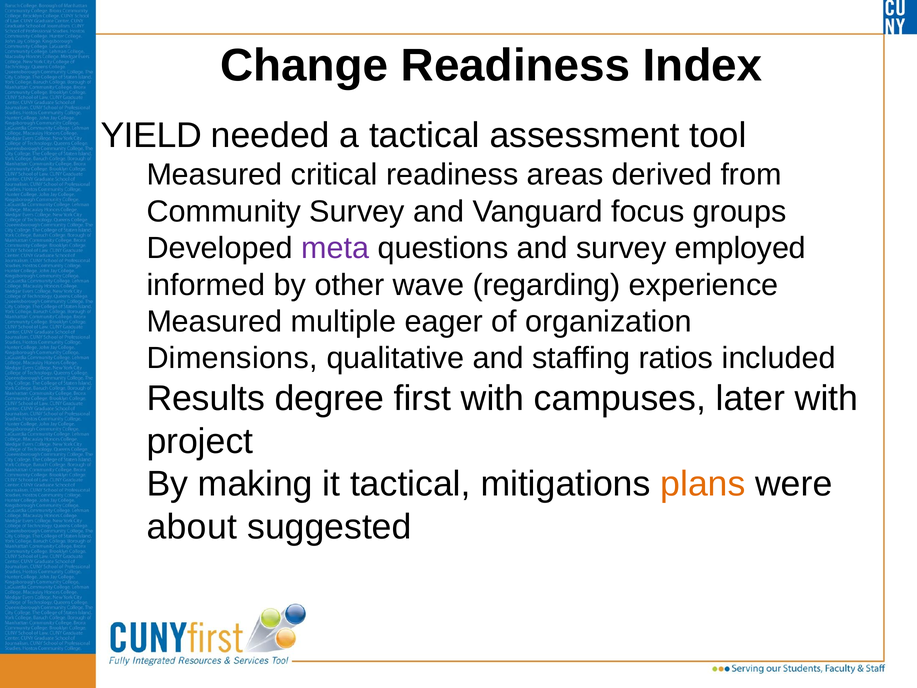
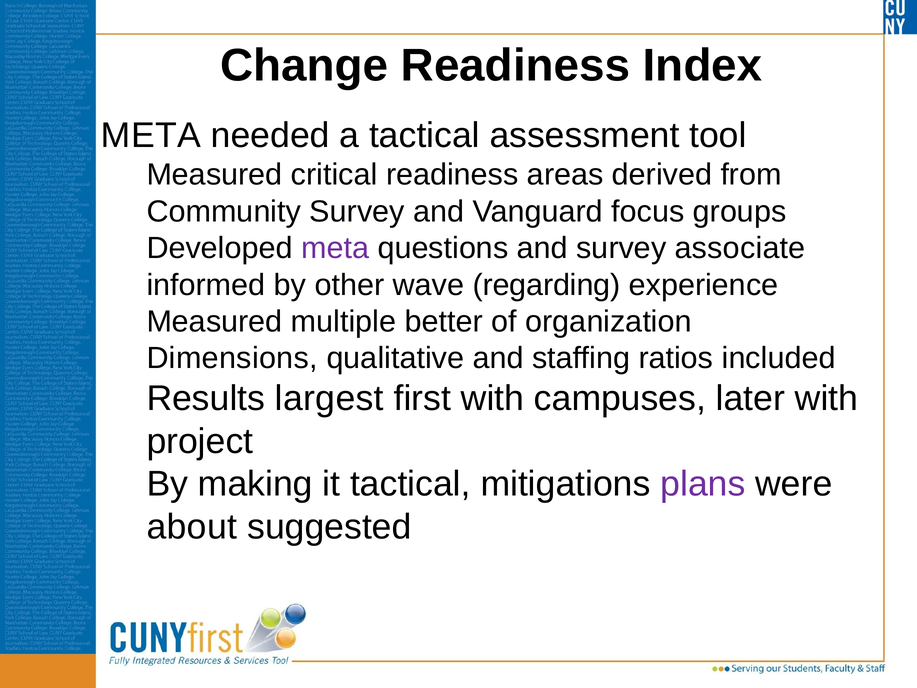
YIELD at (151, 135): YIELD -> META
employed: employed -> associate
eager: eager -> better
degree: degree -> largest
plans colour: orange -> purple
